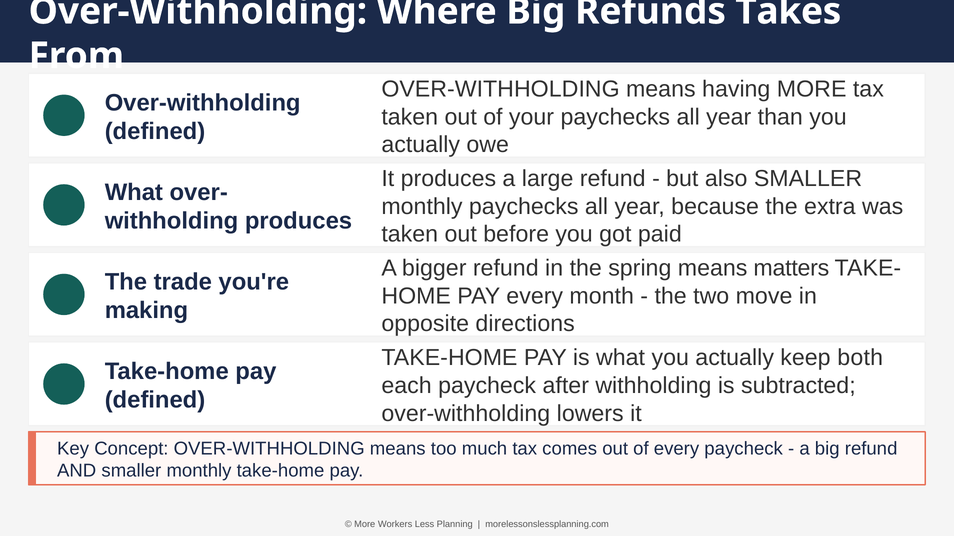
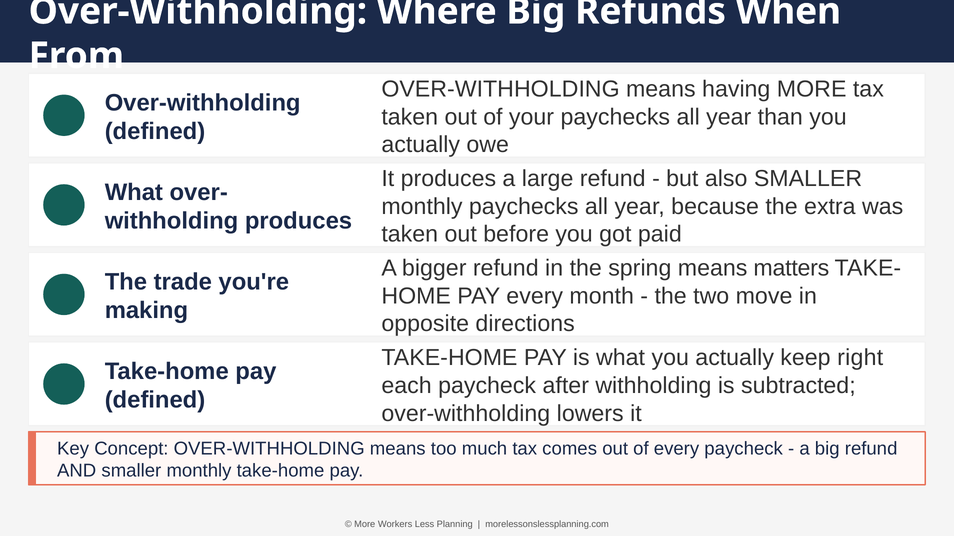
Takes: Takes -> When
both: both -> right
